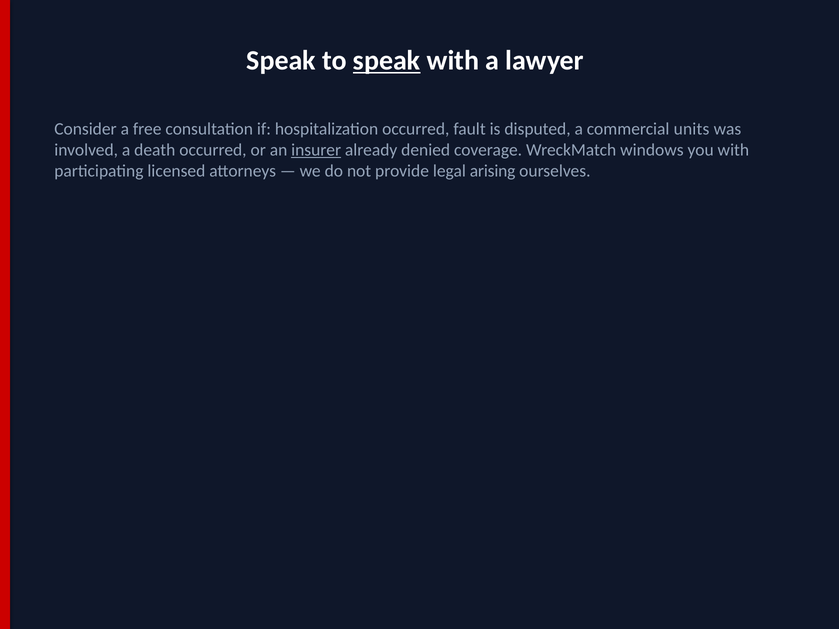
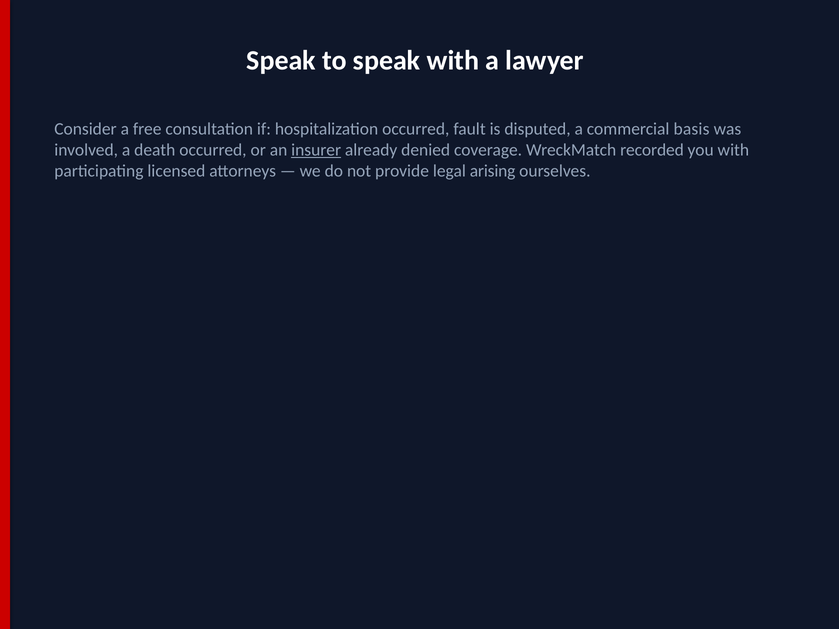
speak at (387, 61) underline: present -> none
units: units -> basis
windows: windows -> recorded
